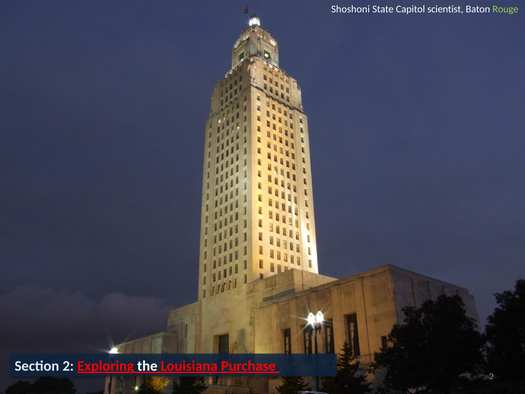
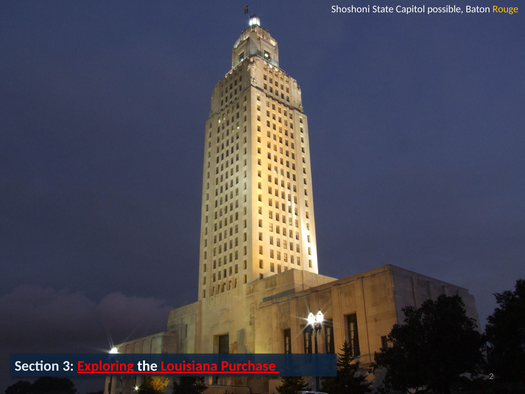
scientist: scientist -> possible
Rouge colour: light green -> yellow
Section 2: 2 -> 3
